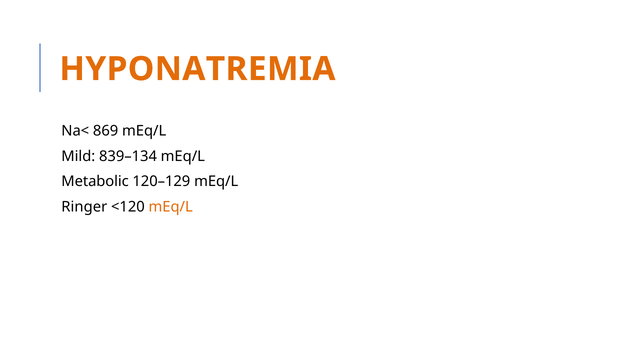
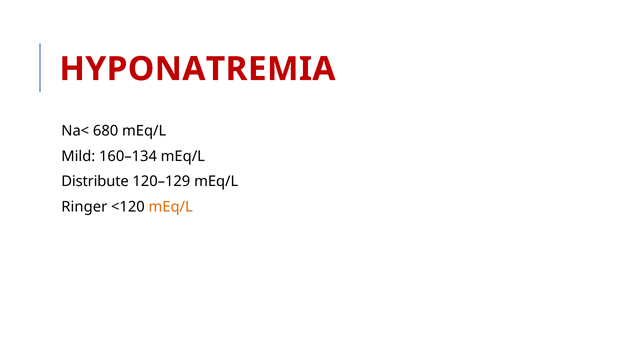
HYPONATREMIA colour: orange -> red
869: 869 -> 680
839–134: 839–134 -> 160–134
Metabolic: Metabolic -> Distribute
